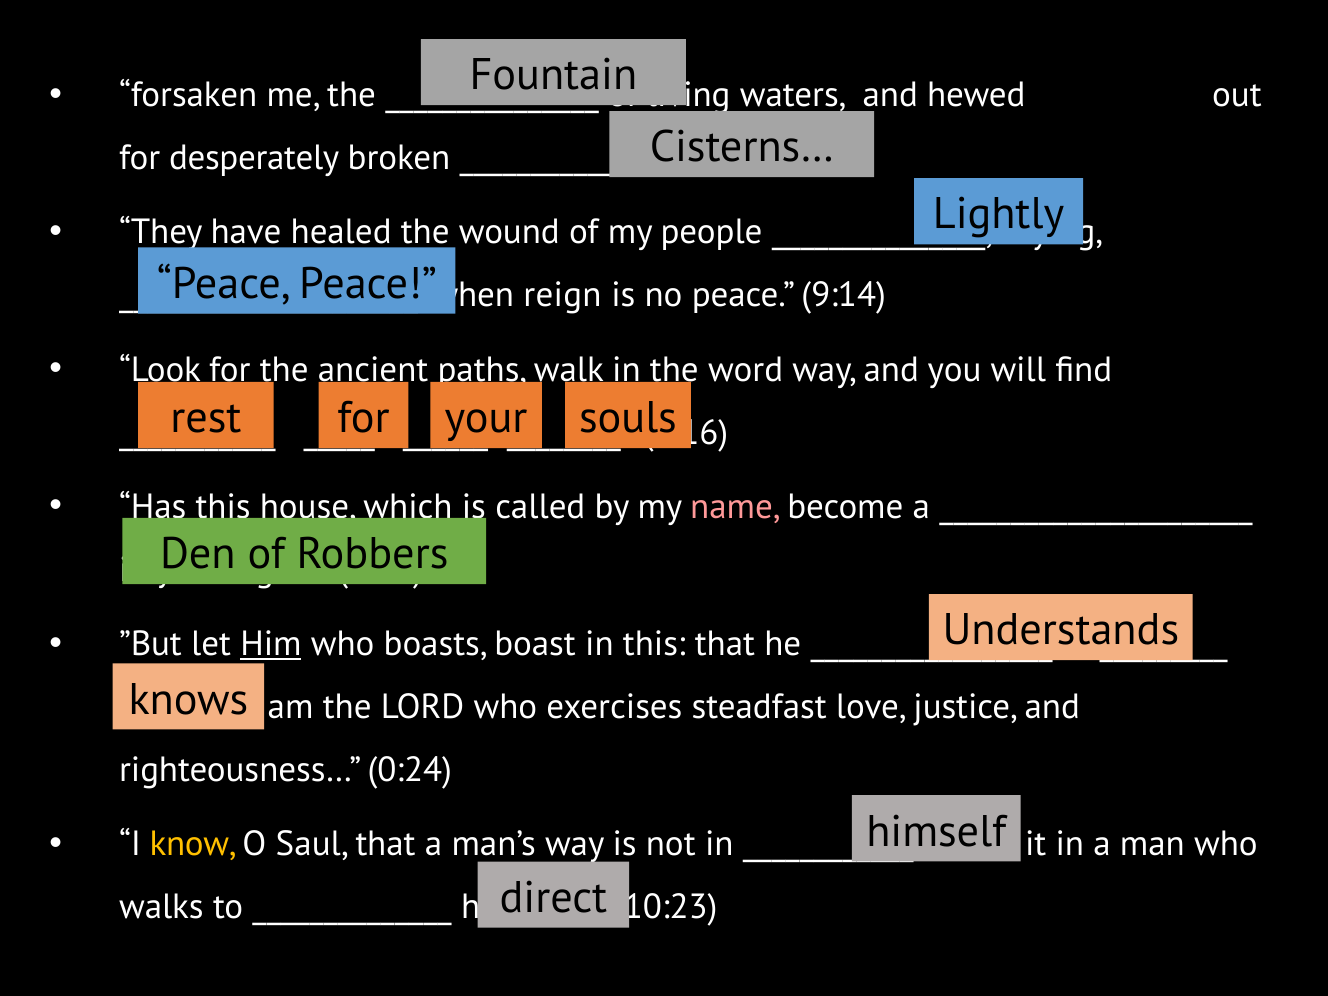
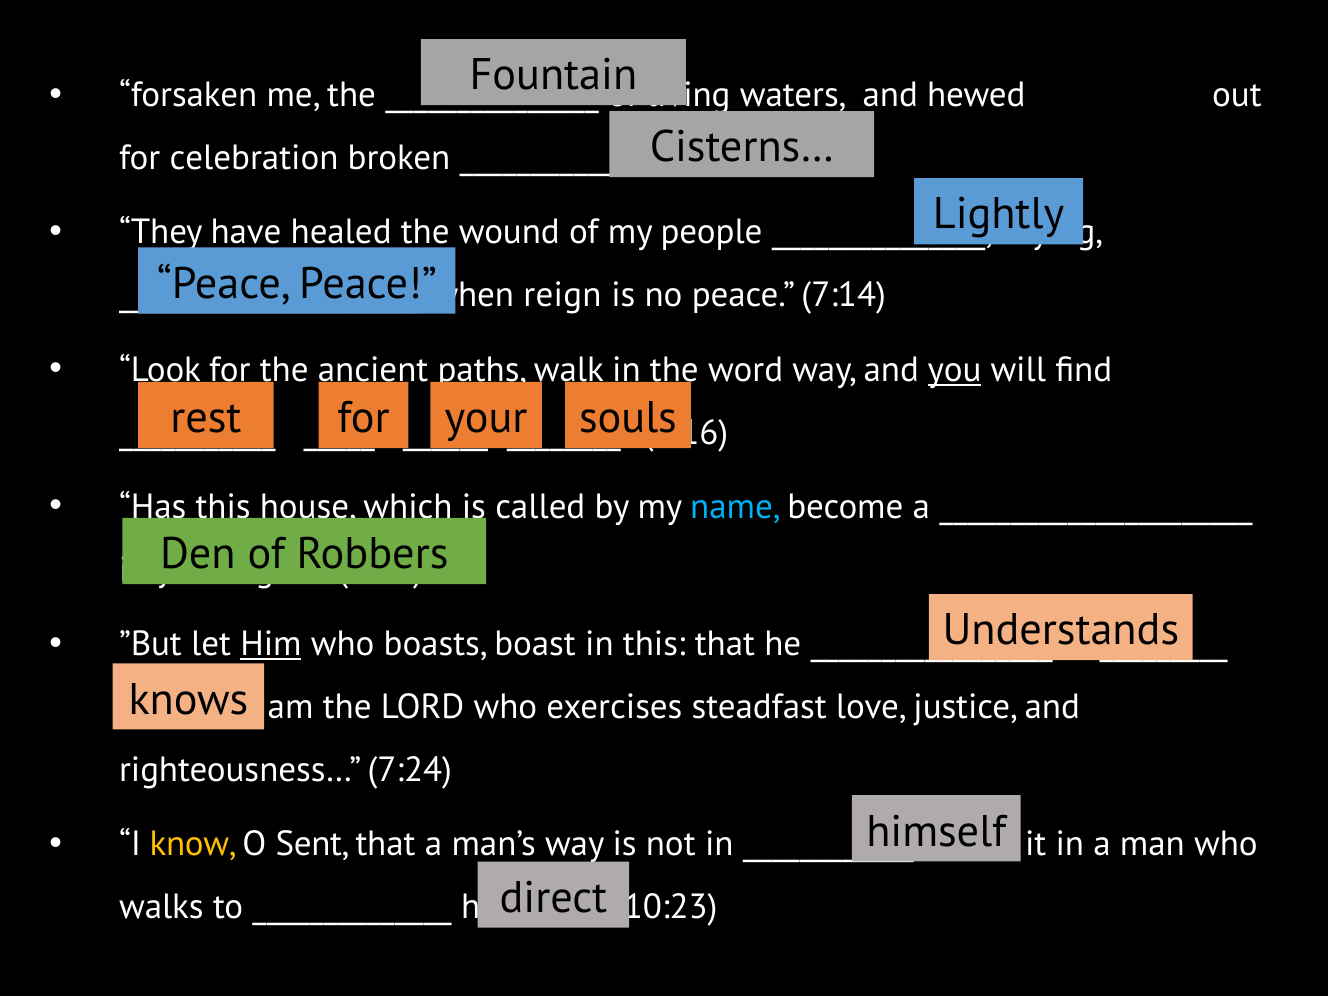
desperately: desperately -> celebration
9:14: 9:14 -> 7:14
you underline: none -> present
name colour: pink -> light blue
0:24: 0:24 -> 7:24
Saul: Saul -> Sent
